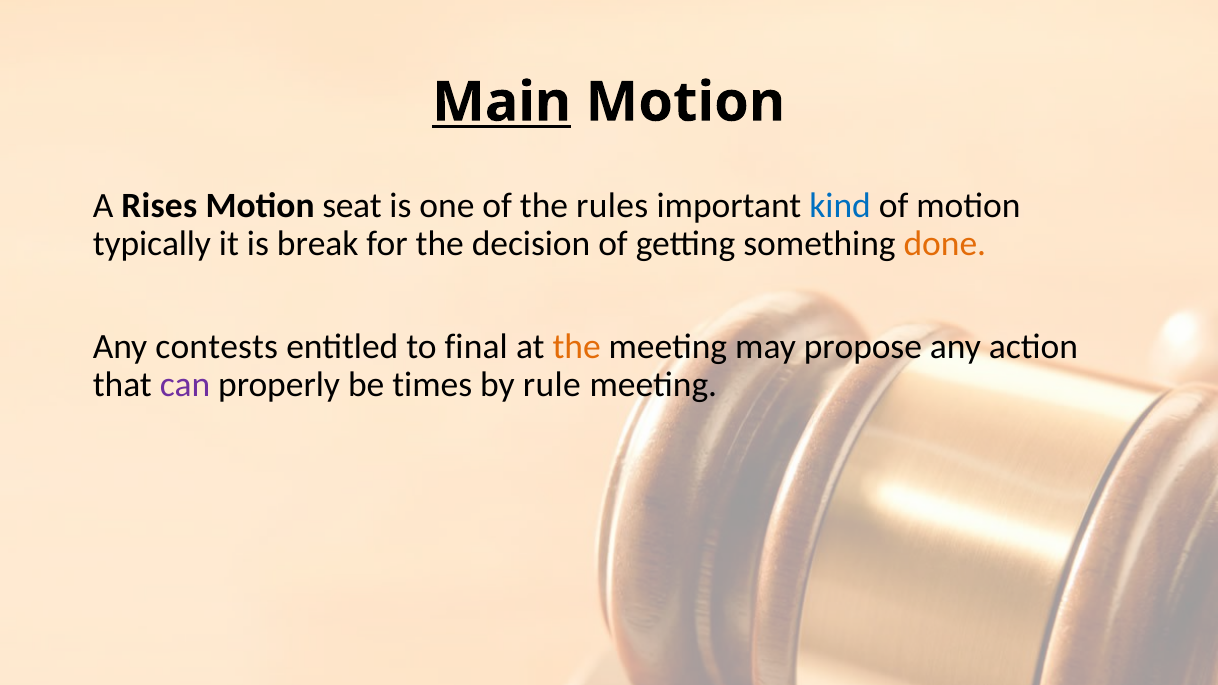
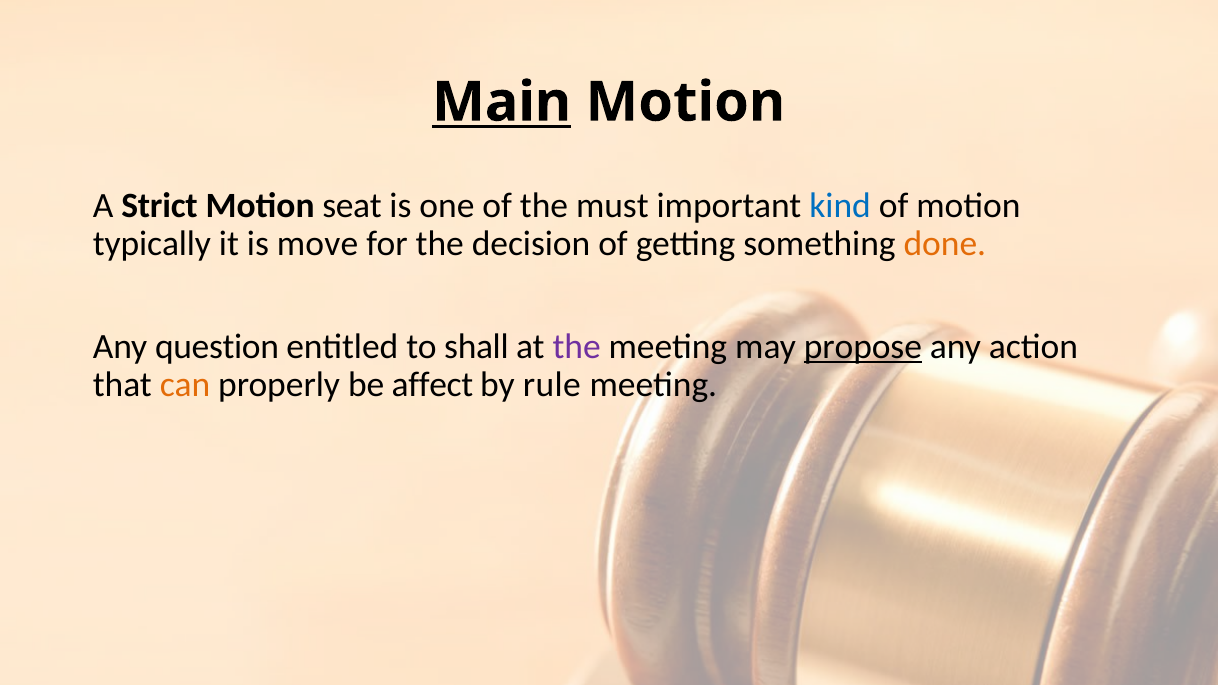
Rises: Rises -> Strict
rules: rules -> must
break: break -> move
contests: contests -> question
final: final -> shall
the at (577, 346) colour: orange -> purple
propose underline: none -> present
can colour: purple -> orange
times: times -> affect
